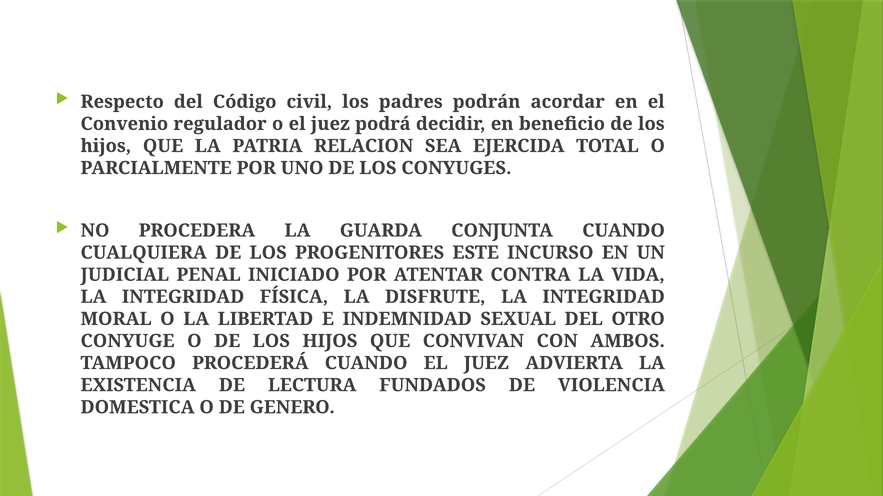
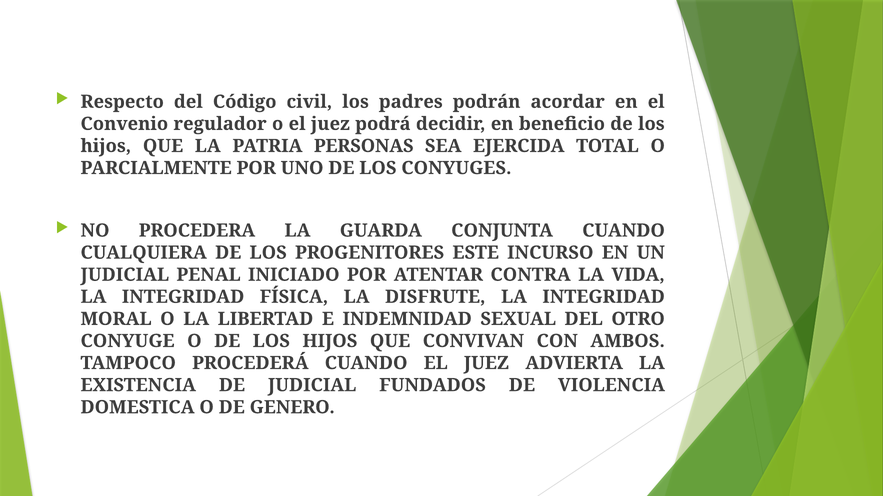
RELACION: RELACION -> PERSONAS
DE LECTURA: LECTURA -> JUDICIAL
